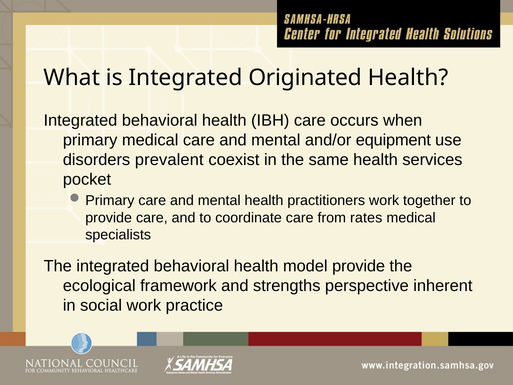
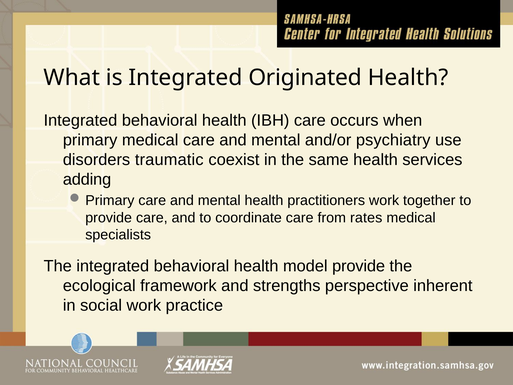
equipment: equipment -> psychiatry
prevalent: prevalent -> traumatic
pocket: pocket -> adding
